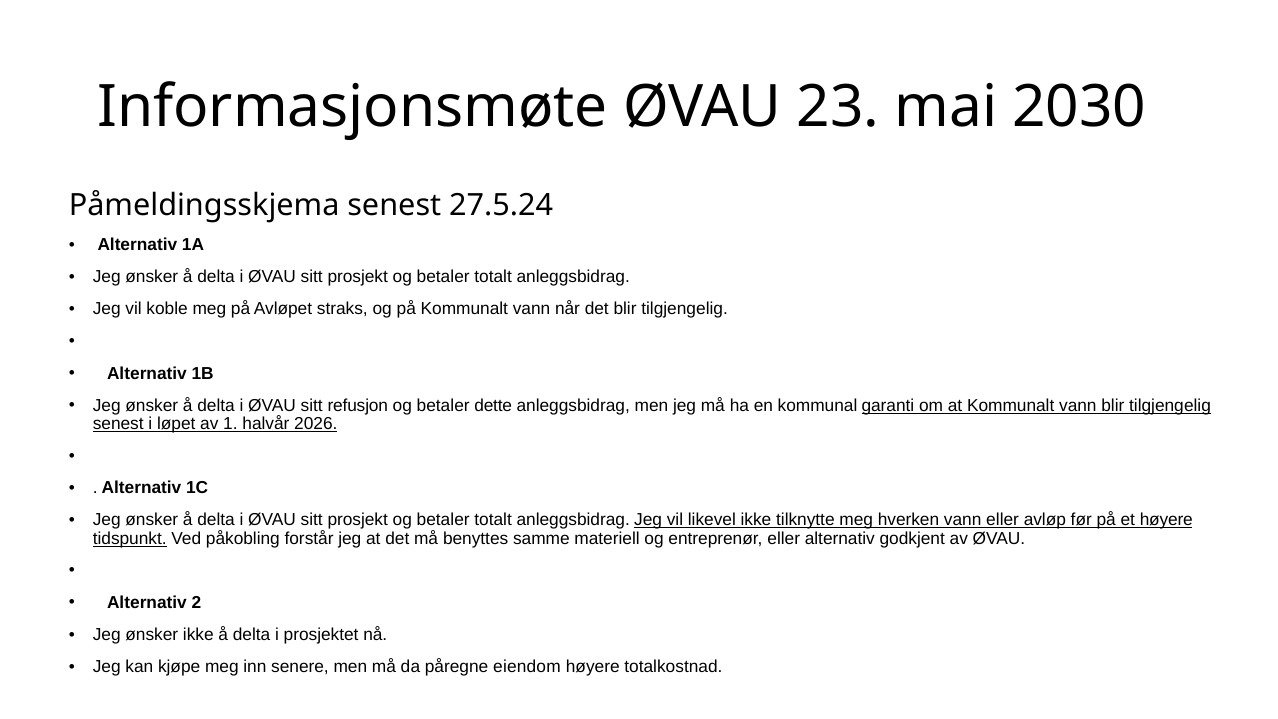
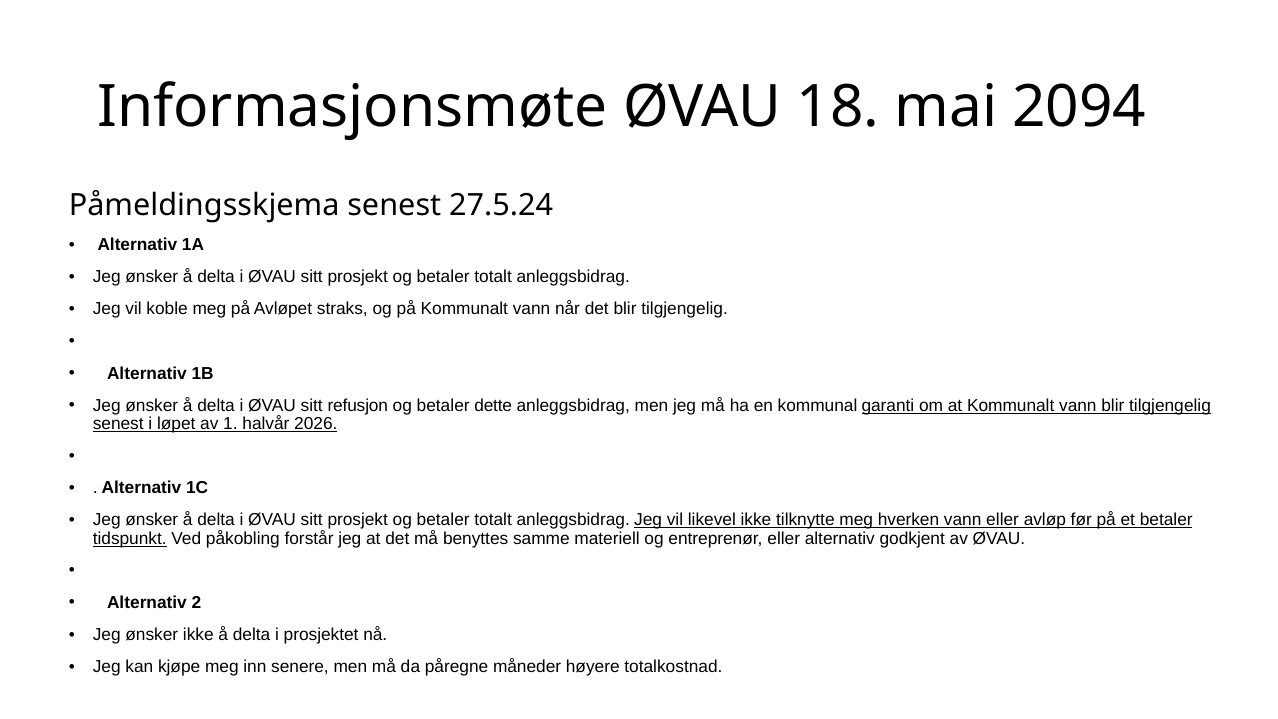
23: 23 -> 18
2030: 2030 -> 2094
et høyere: høyere -> betaler
eiendom: eiendom -> måneder
